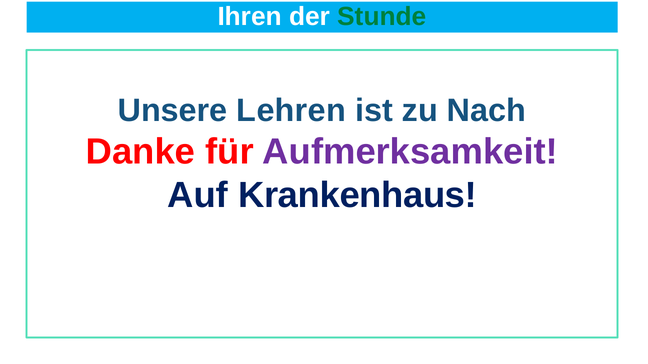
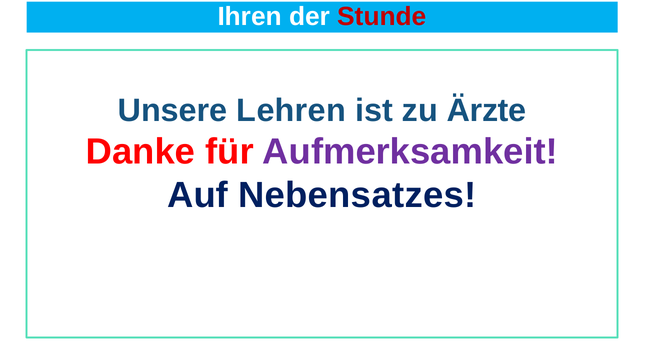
Stunde colour: green -> red
Nach: Nach -> Ärzte
Krankenhaus: Krankenhaus -> Nebensatzes
